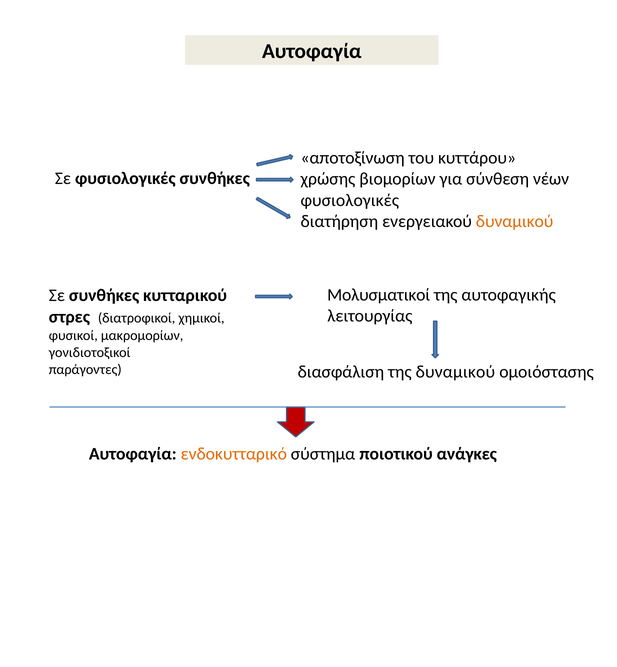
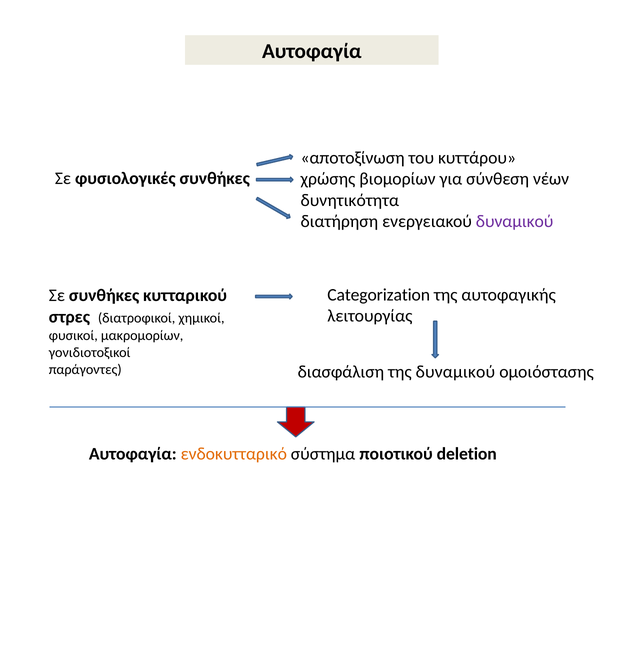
φυσιολογικές at (350, 200): φυσιολογικές -> δυνητικότητα
δυναμικού at (515, 221) colour: orange -> purple
Μολυσματικοί: Μολυσματικοί -> Categorization
ανάγκες: ανάγκες -> deletion
